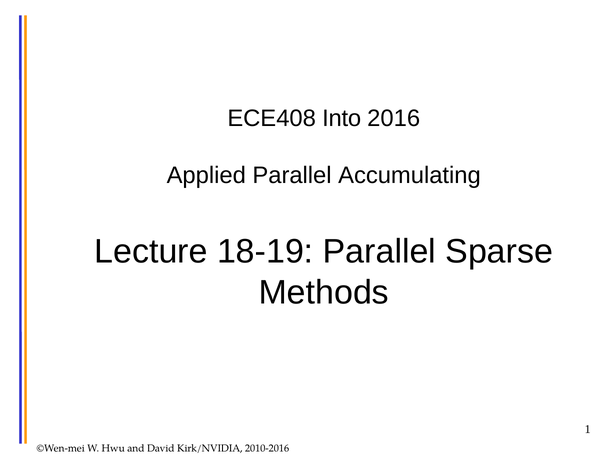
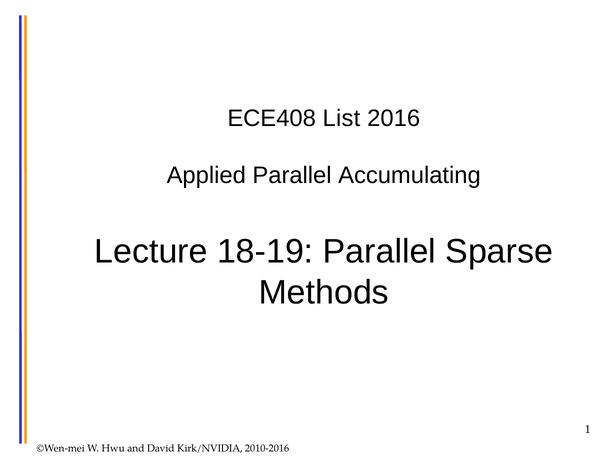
Into: Into -> List
